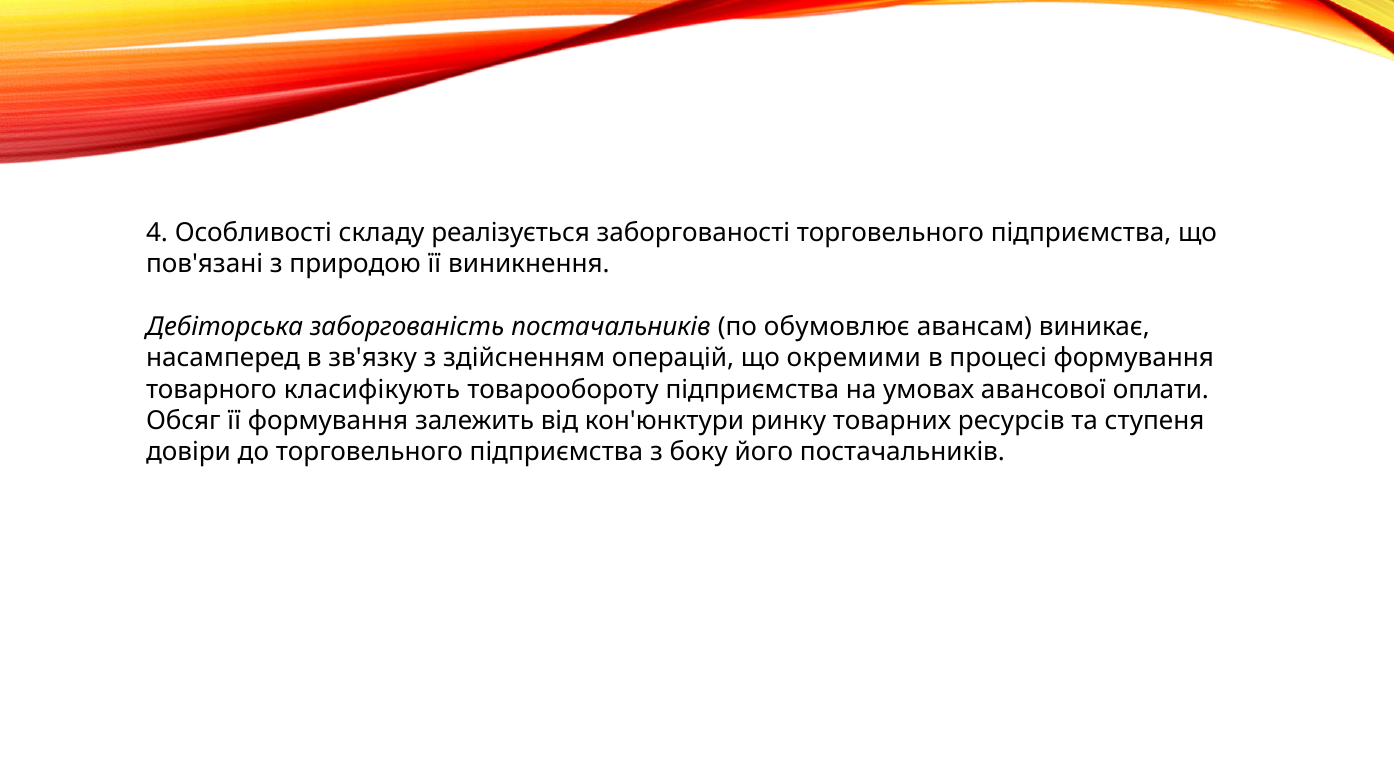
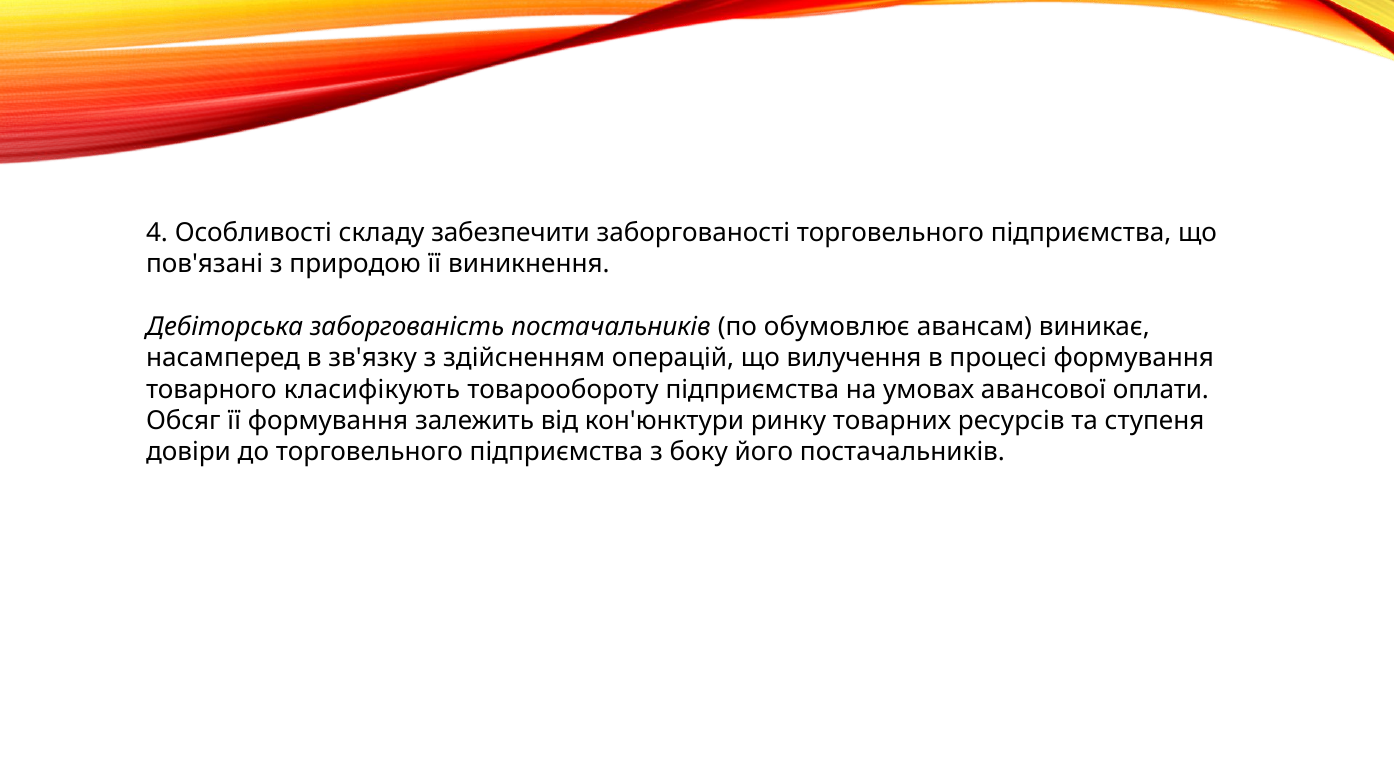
реалізується: реалізується -> забезпечити
окремими: окремими -> вилучення
